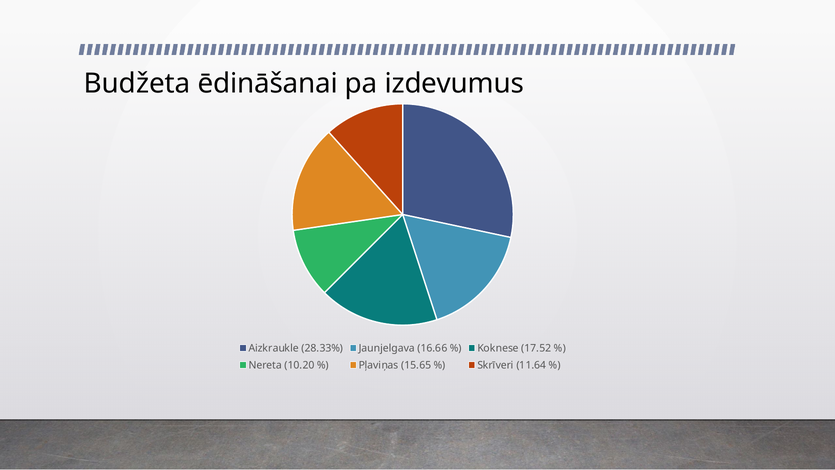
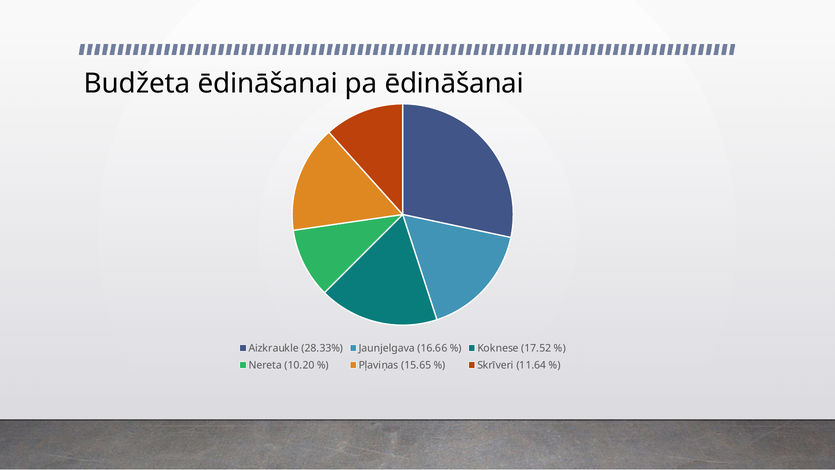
pa izdevumus: izdevumus -> ēdināšanai
